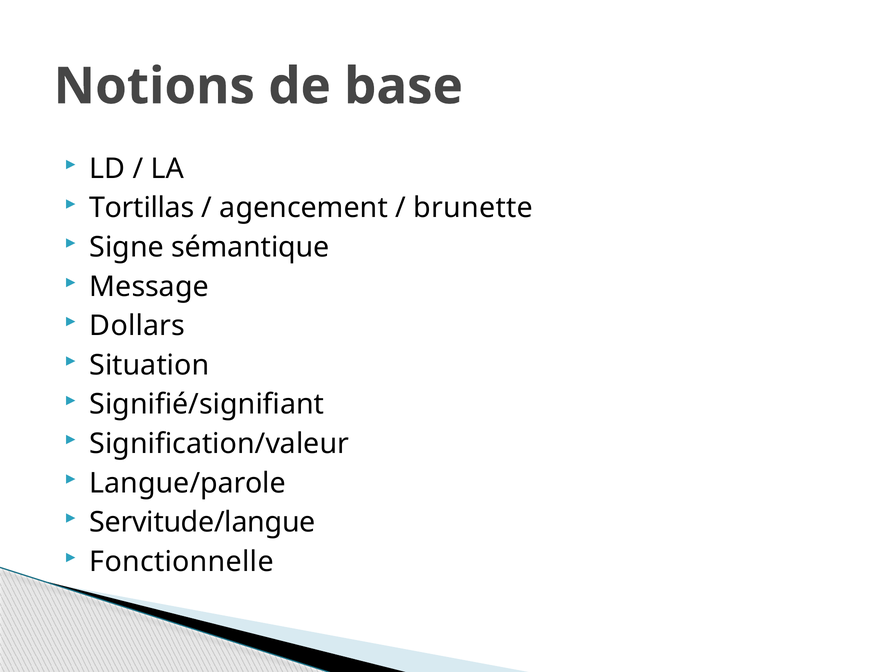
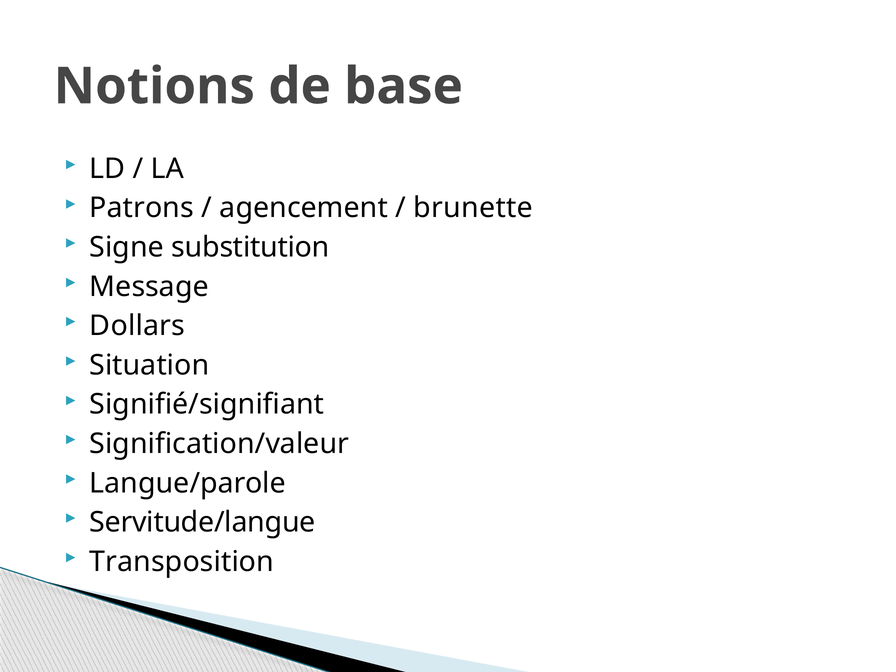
Tortillas: Tortillas -> Patrons
sémantique: sémantique -> substitution
Fonctionnelle: Fonctionnelle -> Transposition
